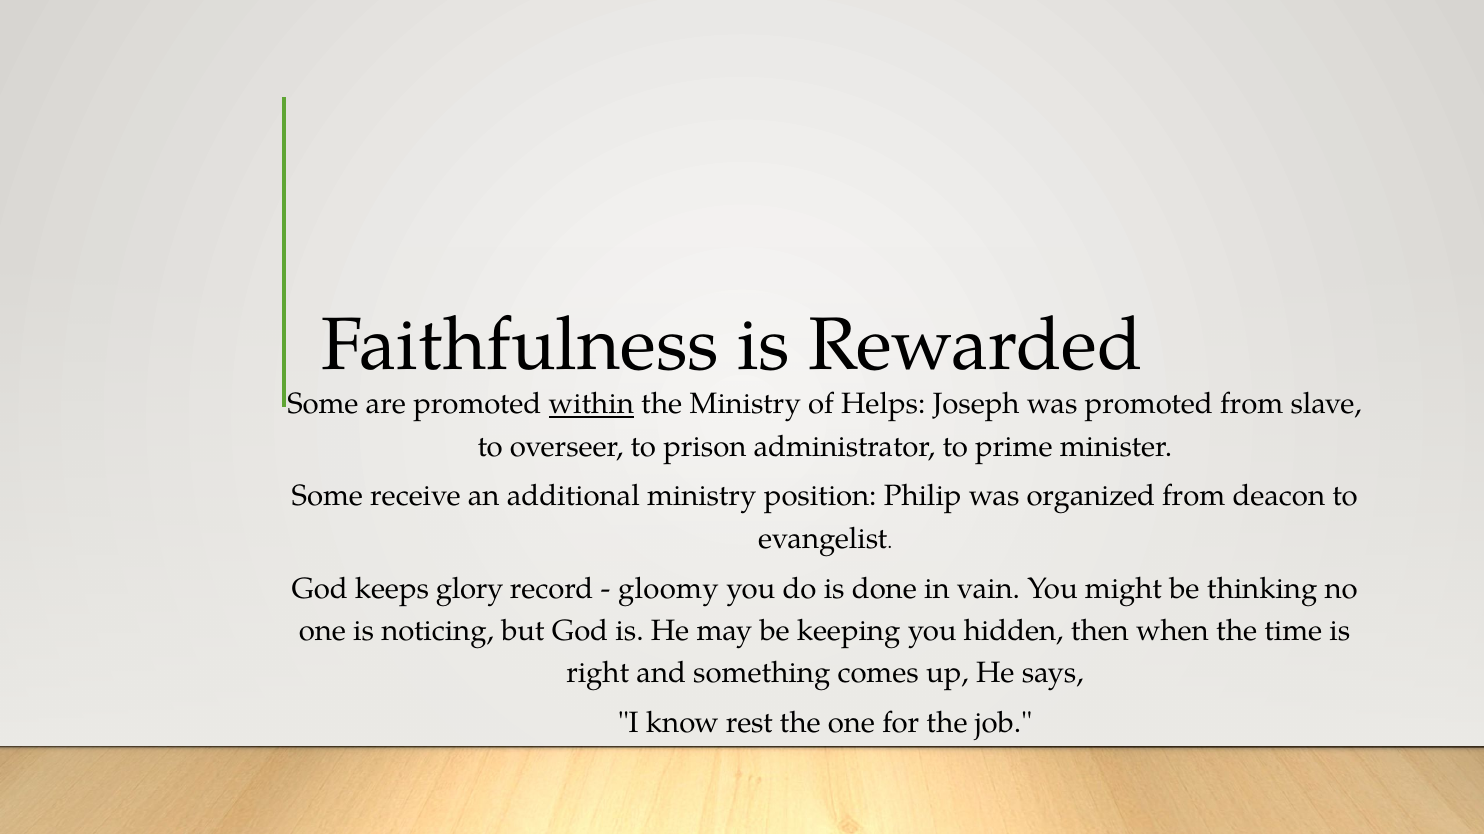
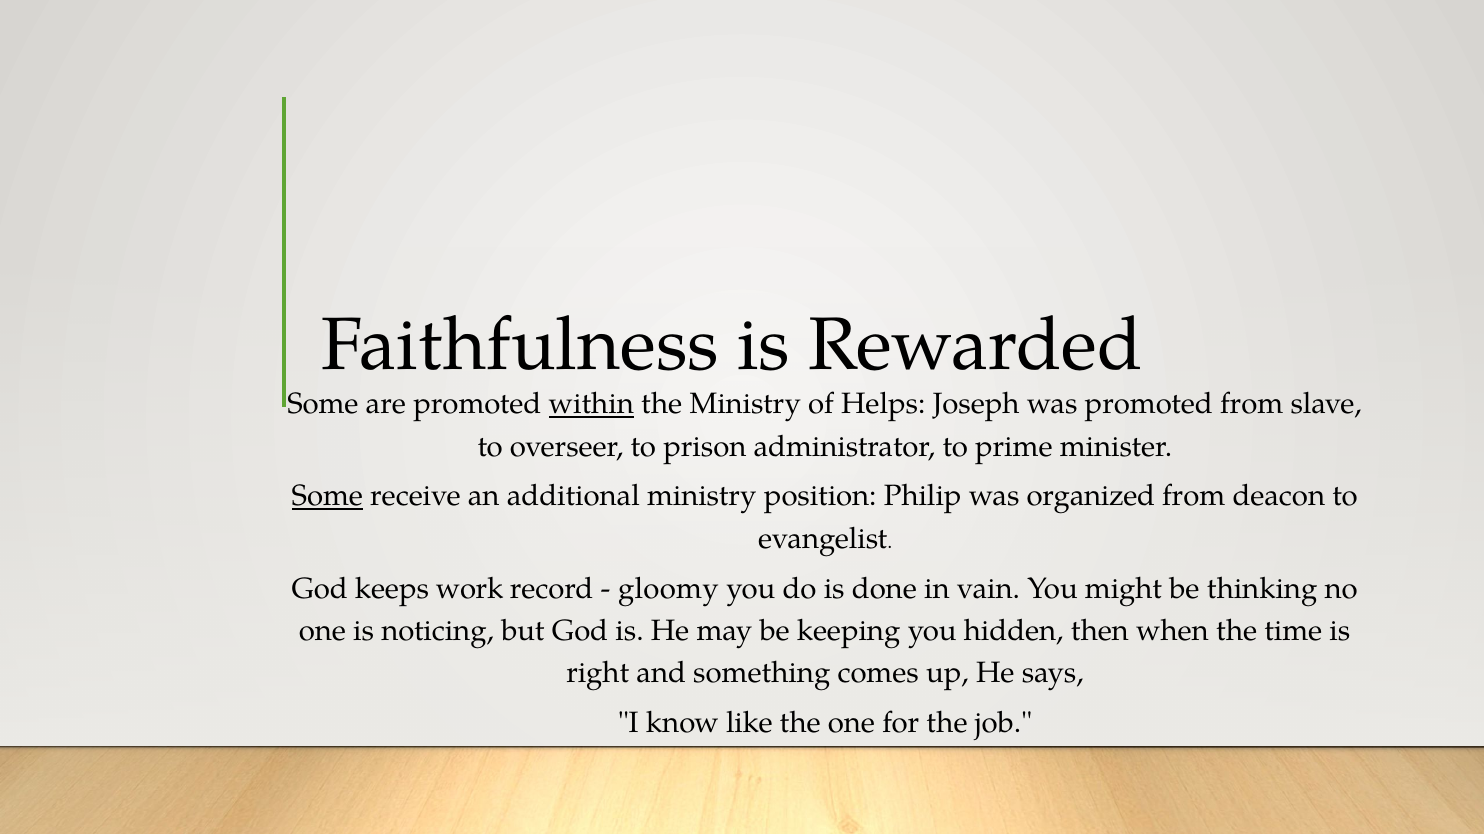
Some at (327, 497) underline: none -> present
glory: glory -> work
rest: rest -> like
